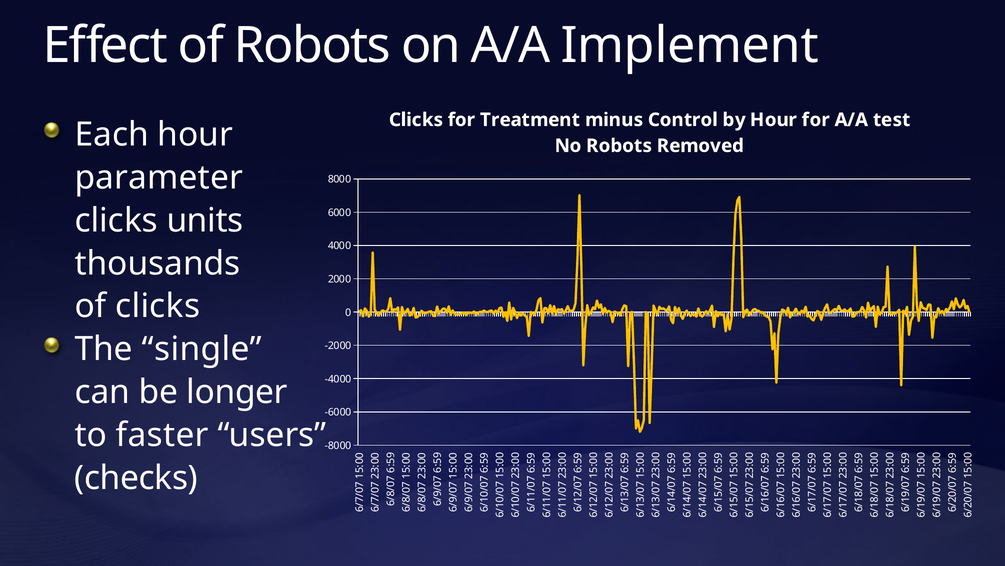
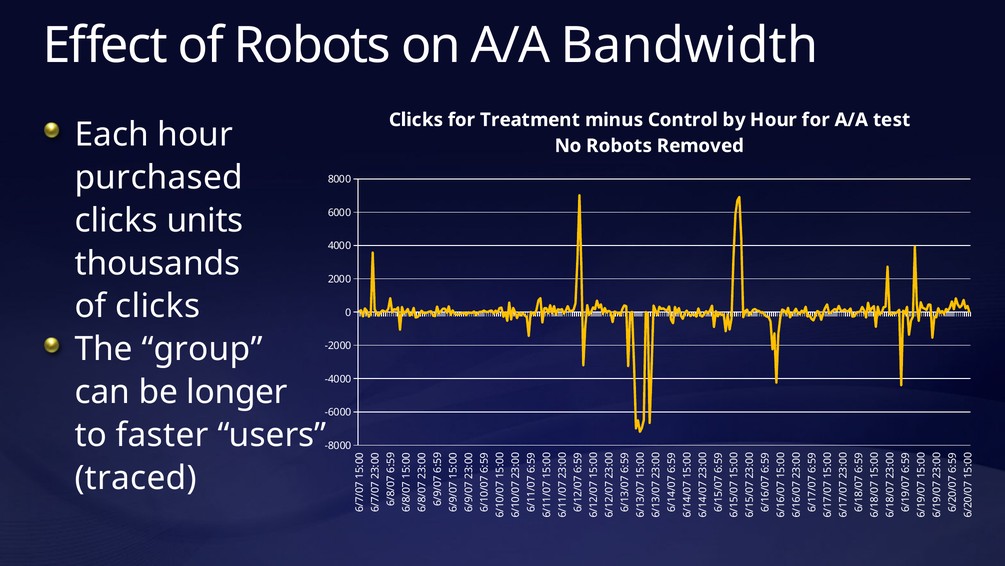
Implement: Implement -> Bandwidth
parameter: parameter -> purchased
single: single -> group
checks: checks -> traced
